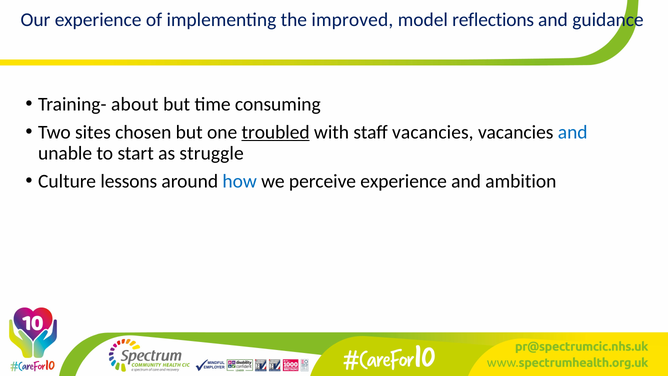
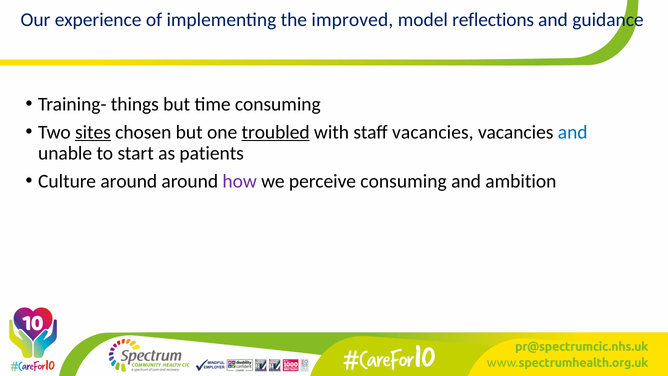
about: about -> things
sites underline: none -> present
struggle: struggle -> patients
Culture lessons: lessons -> around
how colour: blue -> purple
perceive experience: experience -> consuming
